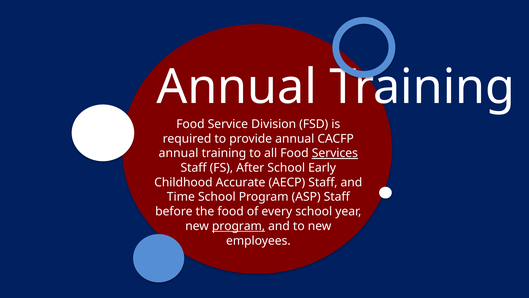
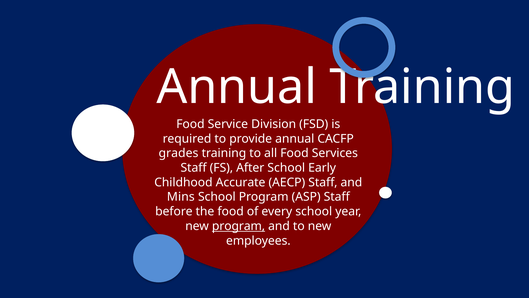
annual at (179, 153): annual -> grades
Services underline: present -> none
Time: Time -> Mins
